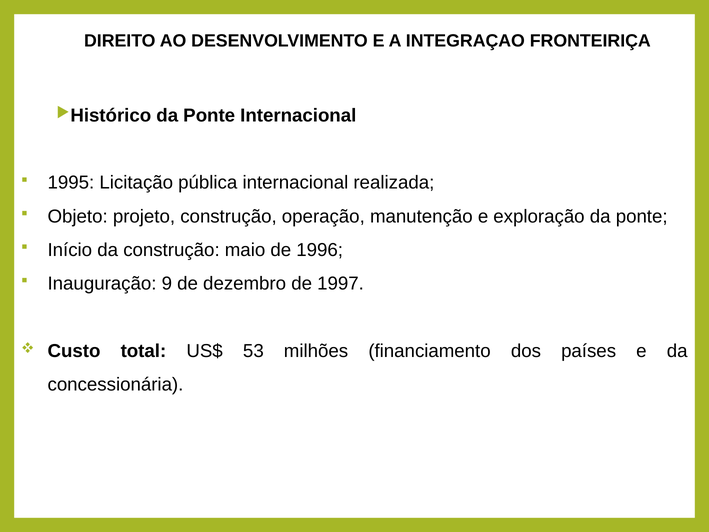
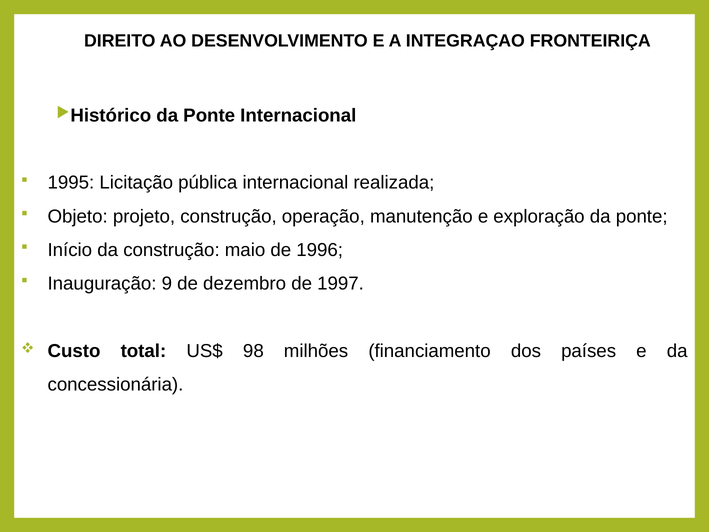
53: 53 -> 98
